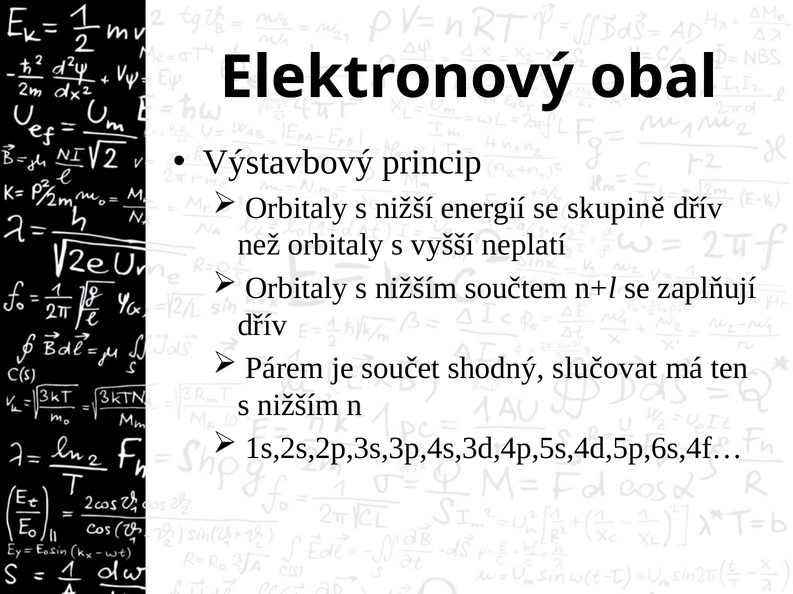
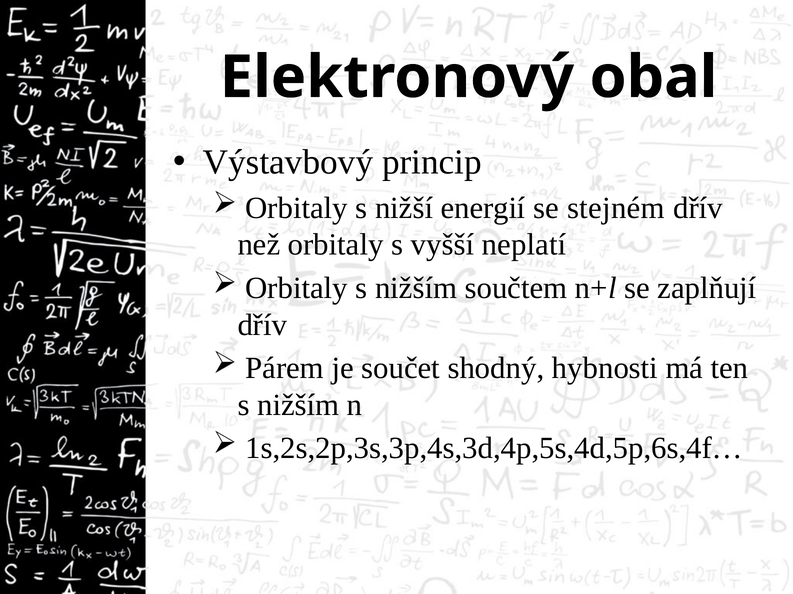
skupině: skupině -> stejném
slučovat: slučovat -> hybnosti
